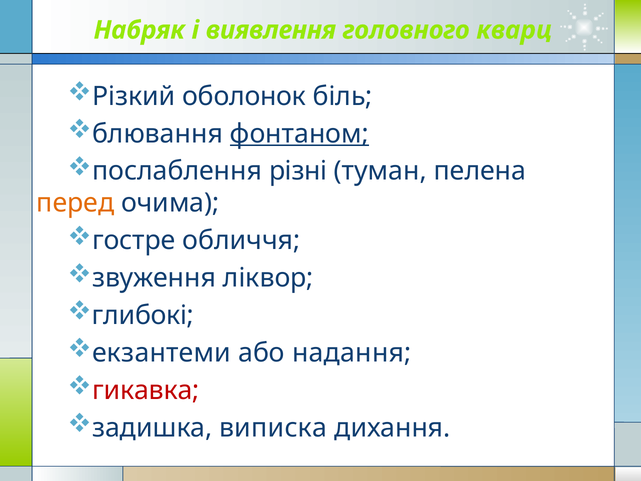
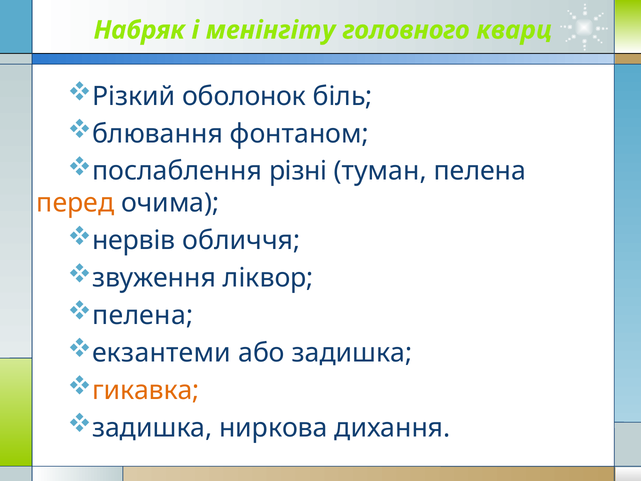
виявлення: виявлення -> менінгіту
фонтаном underline: present -> none
гостре: гостре -> нервів
глибокі at (143, 315): глибокі -> пелена
або надання: надання -> задишка
гикавка colour: red -> orange
виписка: виписка -> ниркова
